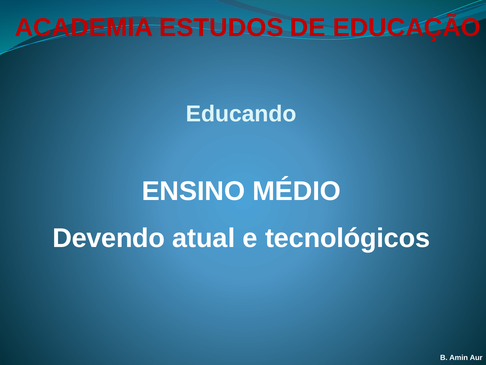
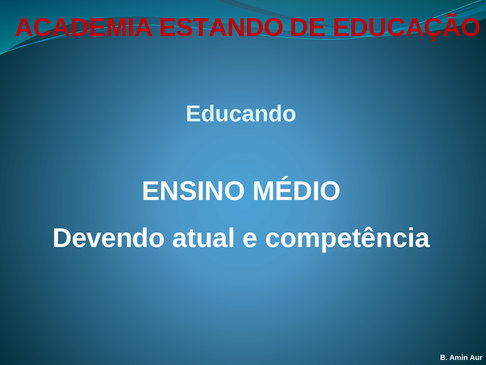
ESTUDOS: ESTUDOS -> ESTANDO
tecnológicos: tecnológicos -> competência
